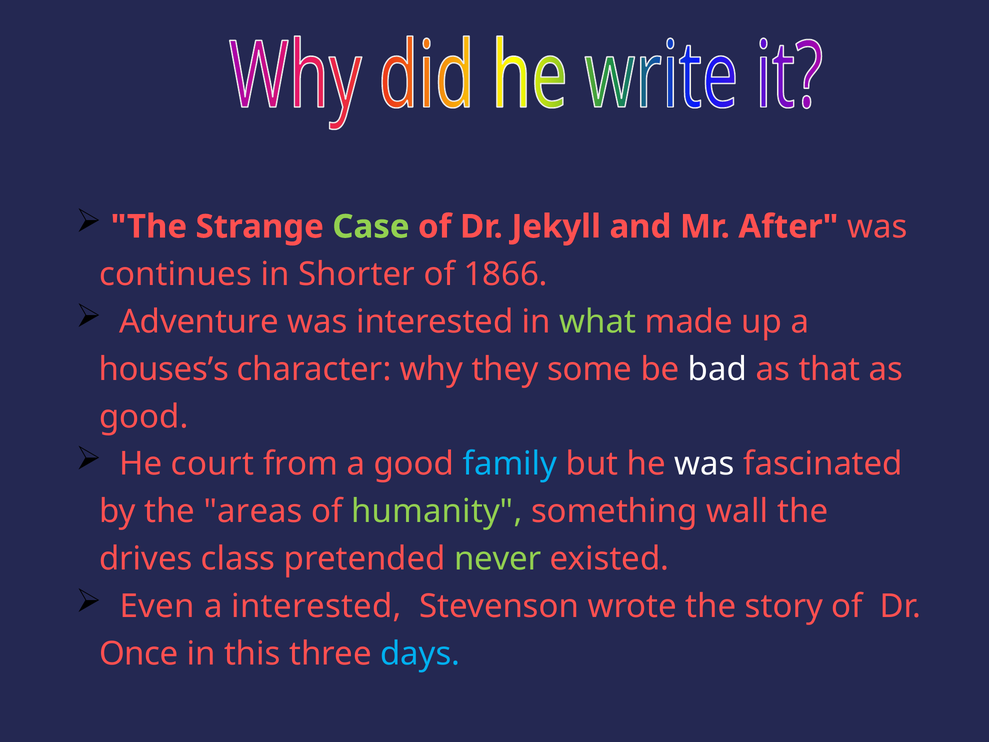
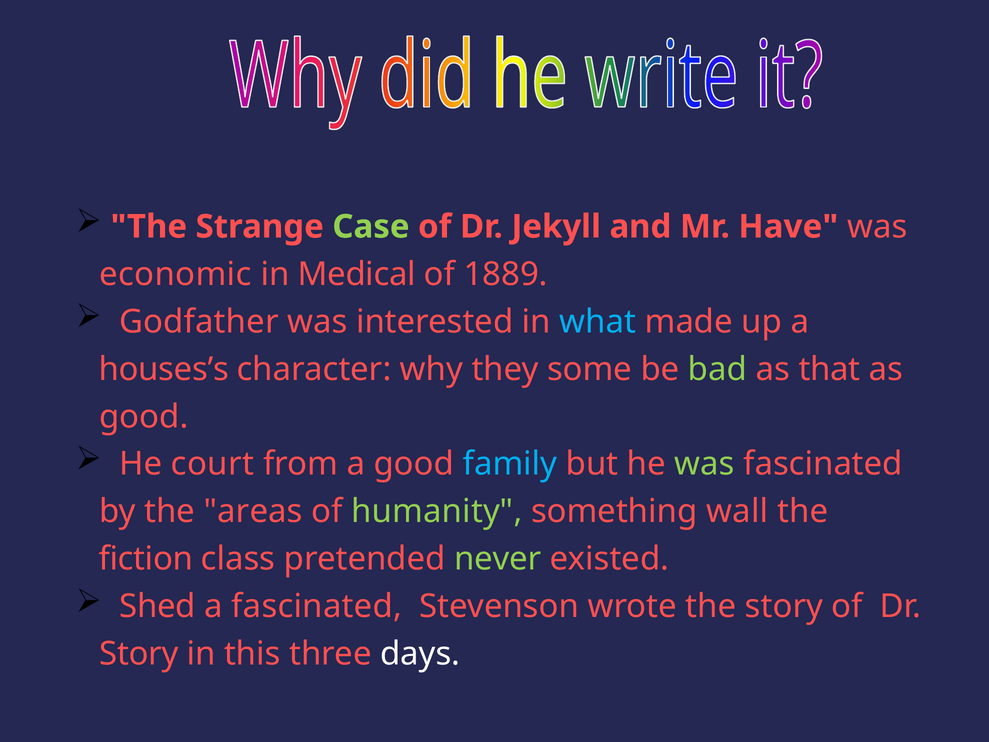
After: After -> Have
continues: continues -> economic
Shorter: Shorter -> Medical
1866: 1866 -> 1889
Adventure: Adventure -> Godfather
what colour: light green -> light blue
bad colour: white -> light green
was at (705, 464) colour: white -> light green
drives: drives -> fiction
Even: Even -> Shed
a interested: interested -> fascinated
Once at (139, 654): Once -> Story
days colour: light blue -> white
